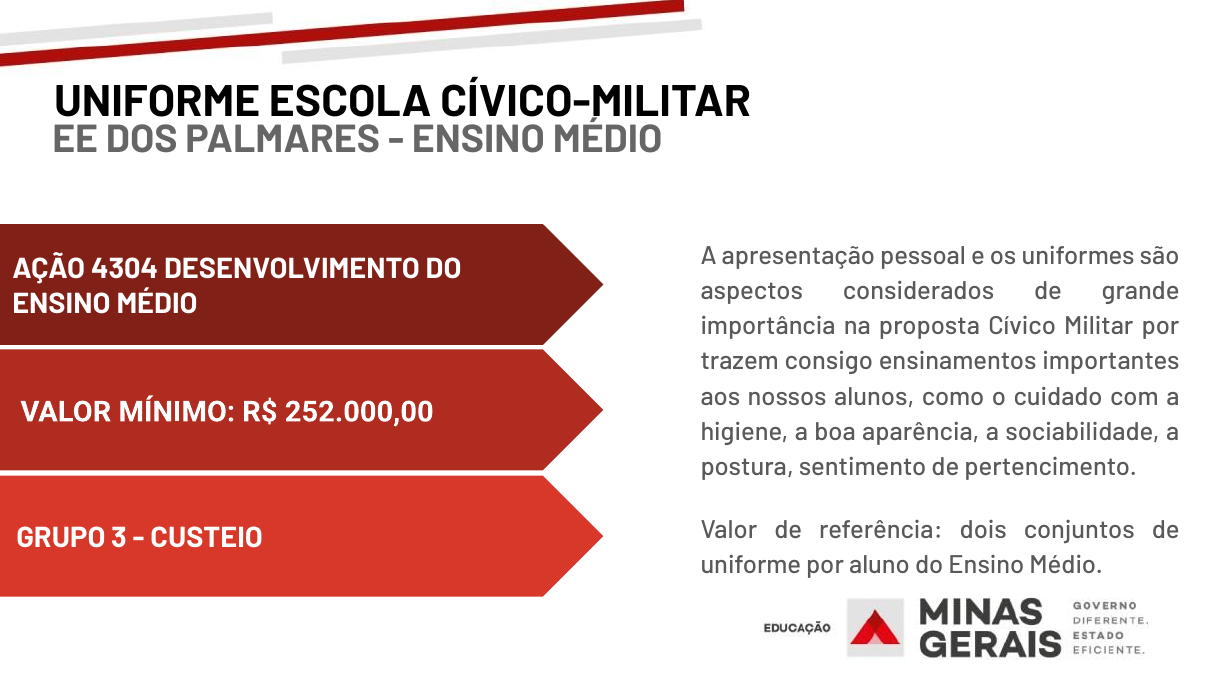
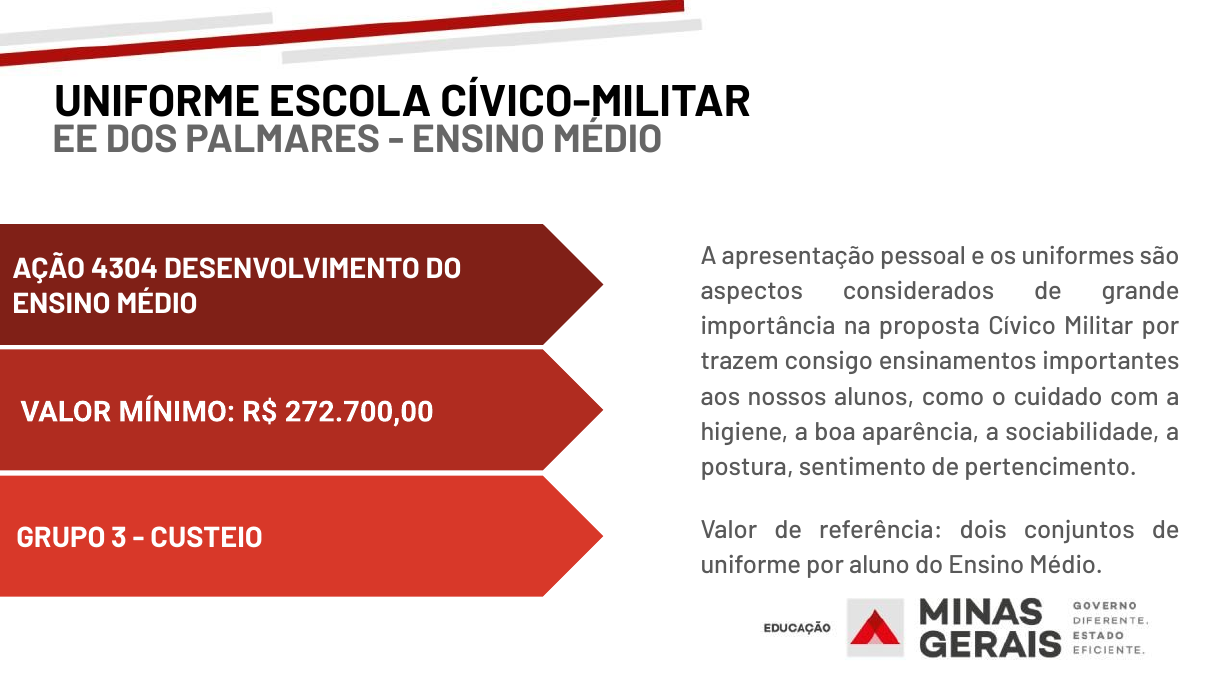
252.000,00: 252.000,00 -> 272.700,00
